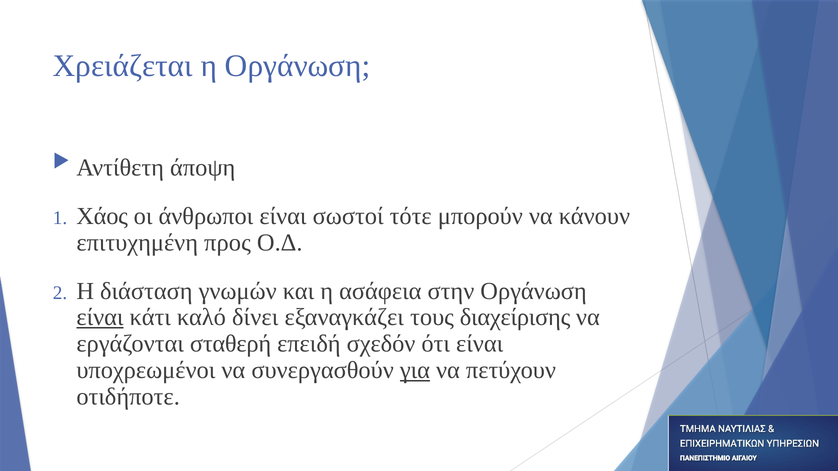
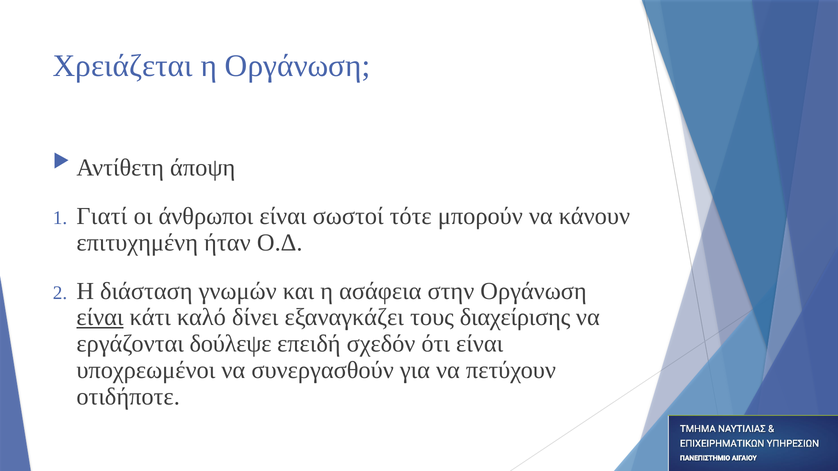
Χάος: Χάος -> Γιατί
προς: προς -> ήταν
σταθερή: σταθερή -> δούλεψε
για underline: present -> none
